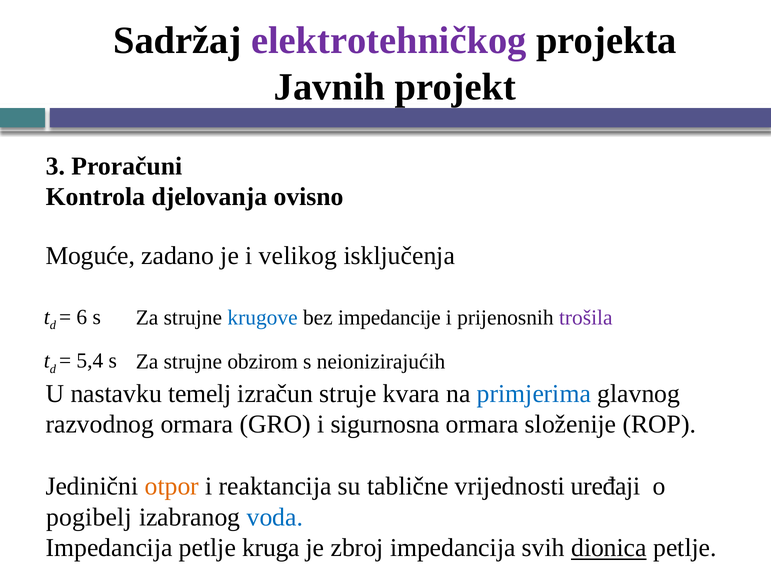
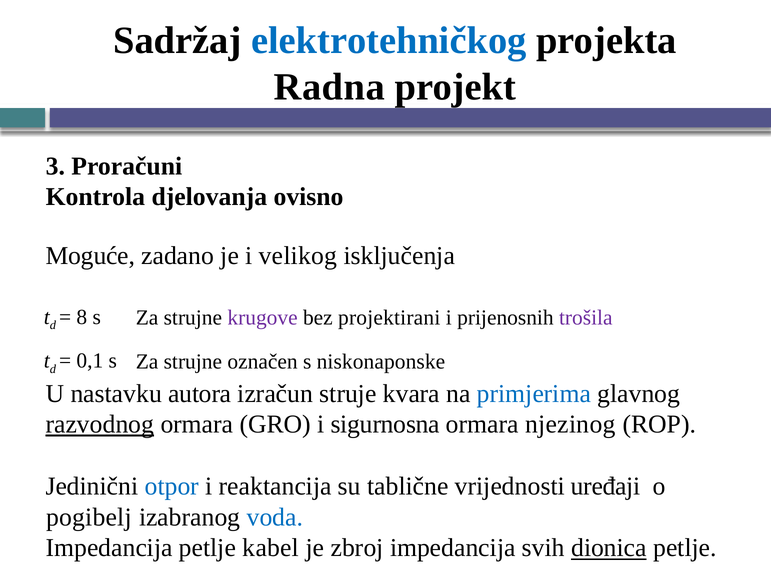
elektrotehničkog colour: purple -> blue
Javnih: Javnih -> Radna
6: 6 -> 8
krugove colour: blue -> purple
impedancije: impedancije -> projektirani
5,4: 5,4 -> 0,1
obzirom: obzirom -> označen
neionizirajućih: neionizirajućih -> niskonaponske
temelj: temelj -> autora
razvodnog underline: none -> present
složenije: složenije -> njezinog
otpor colour: orange -> blue
kruga: kruga -> kabel
